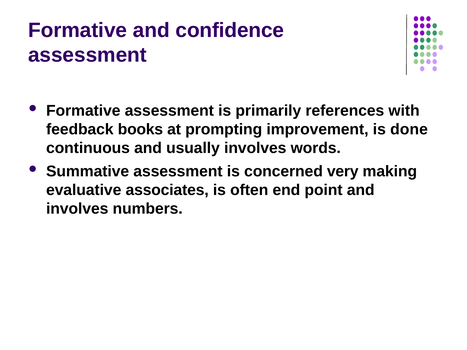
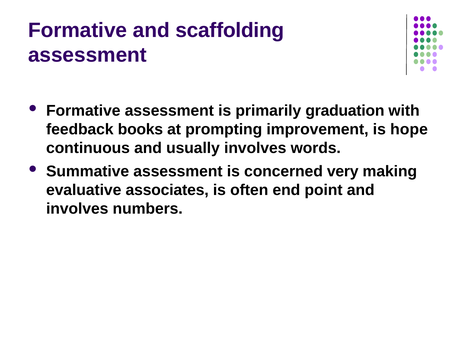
confidence: confidence -> scaffolding
references: references -> graduation
done: done -> hope
